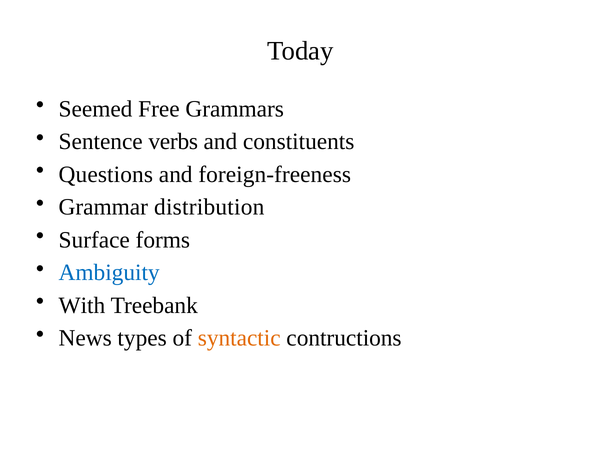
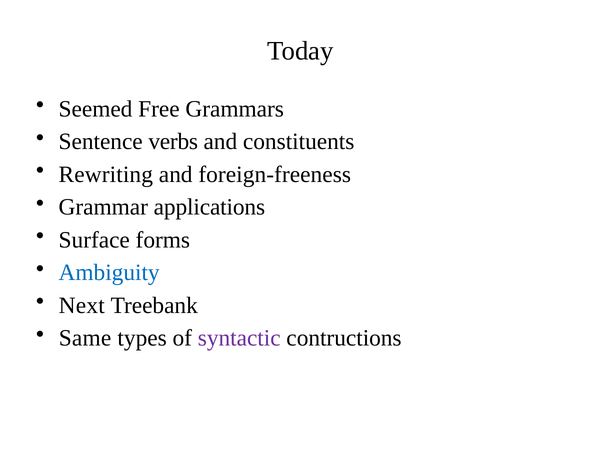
Questions: Questions -> Rewriting
distribution: distribution -> applications
With: With -> Next
News: News -> Same
syntactic colour: orange -> purple
